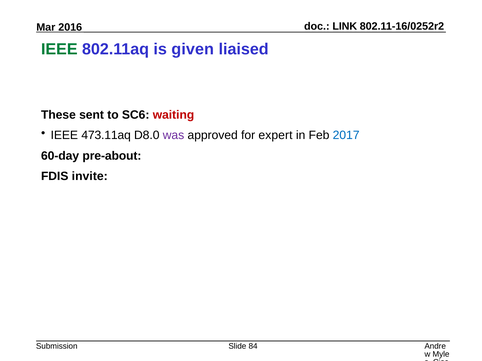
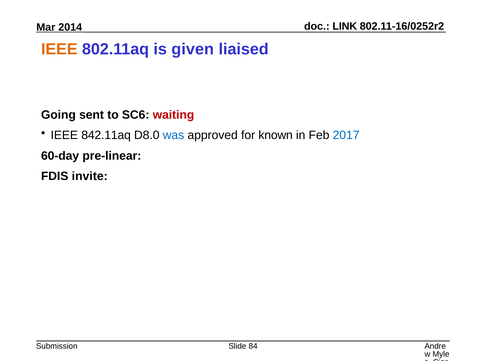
2016: 2016 -> 2014
IEEE at (59, 49) colour: green -> orange
These: These -> Going
473.11aq: 473.11aq -> 842.11aq
was colour: purple -> blue
expert: expert -> known
pre-about: pre-about -> pre-linear
